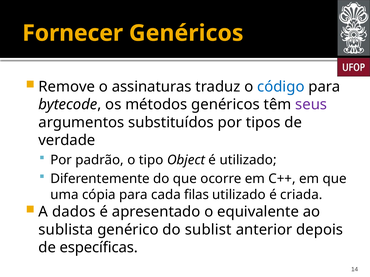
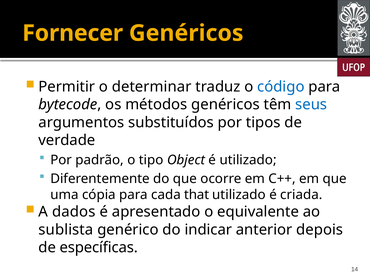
Remove: Remove -> Permitir
assinaturas: assinaturas -> determinar
seus colour: purple -> blue
filas: filas -> that
sublist: sublist -> indicar
